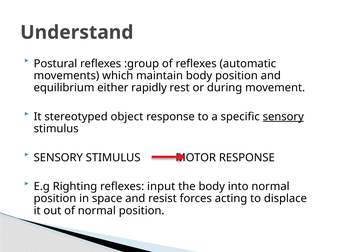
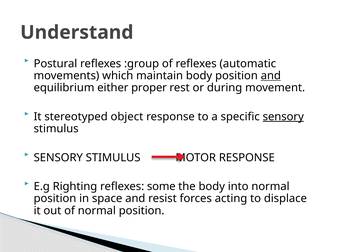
and at (271, 76) underline: none -> present
rapidly: rapidly -> proper
input: input -> some
